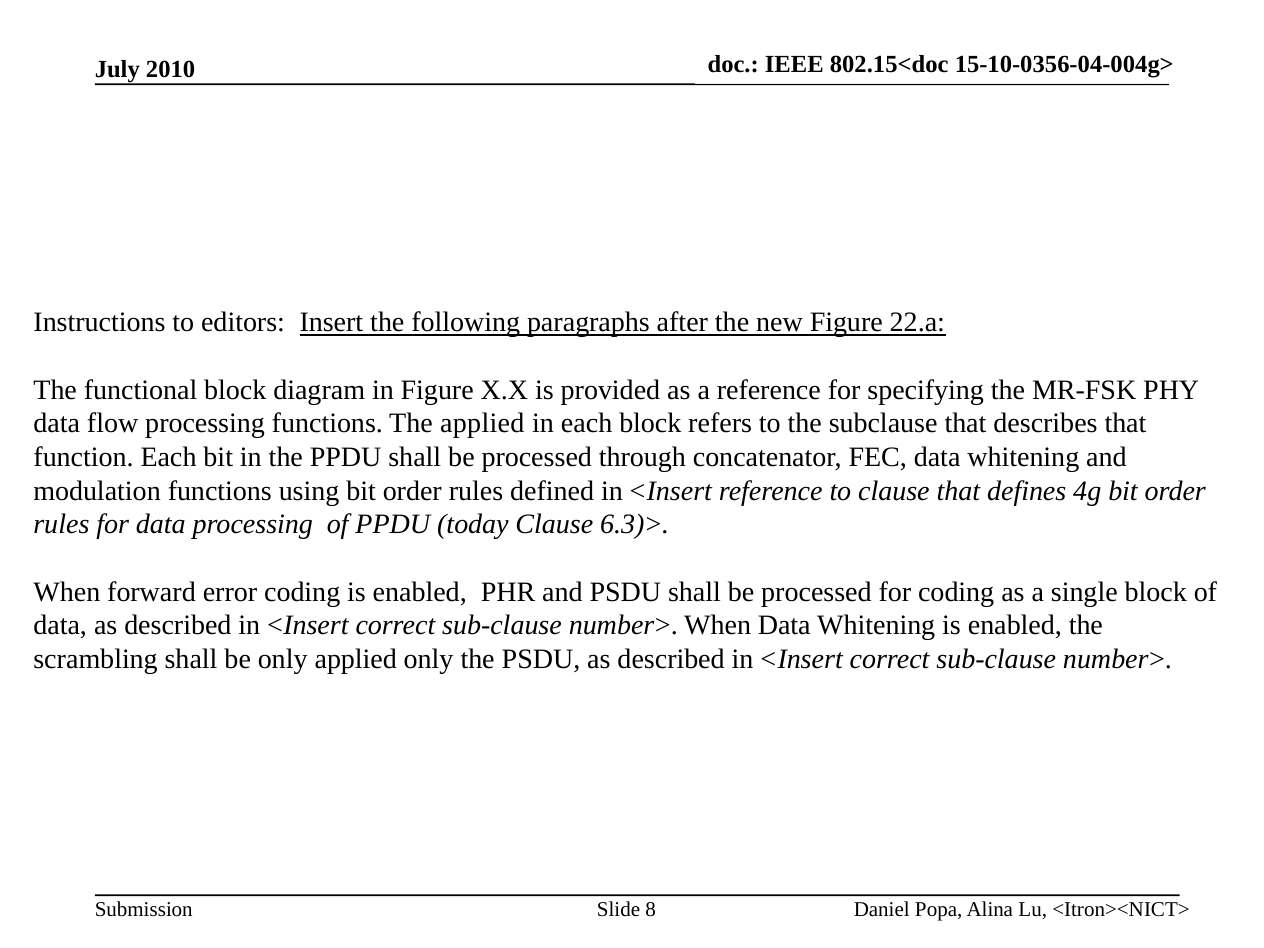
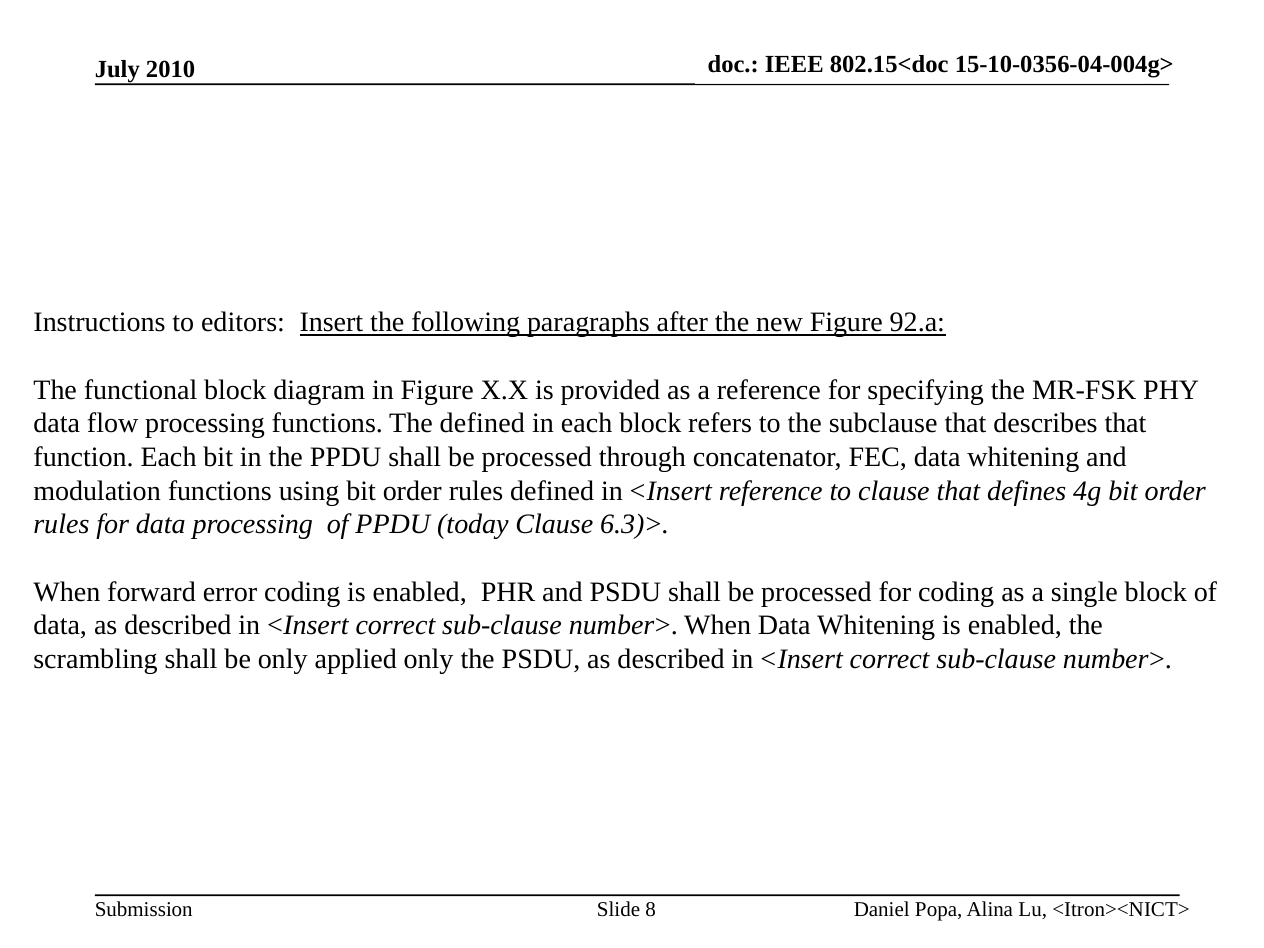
22.a: 22.a -> 92.a
The applied: applied -> defined
